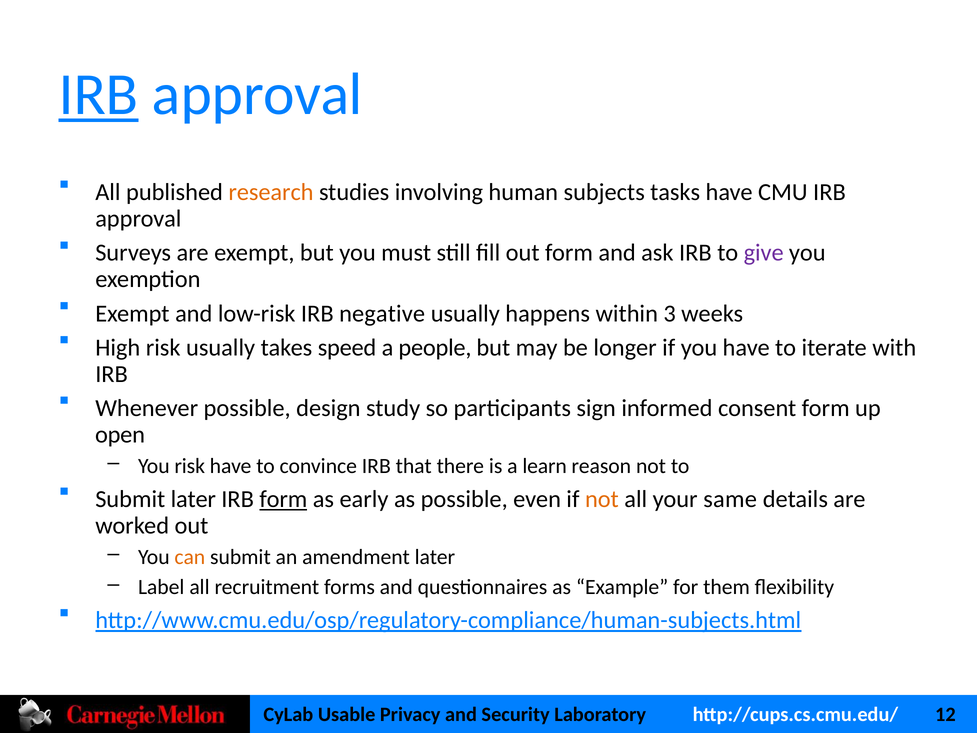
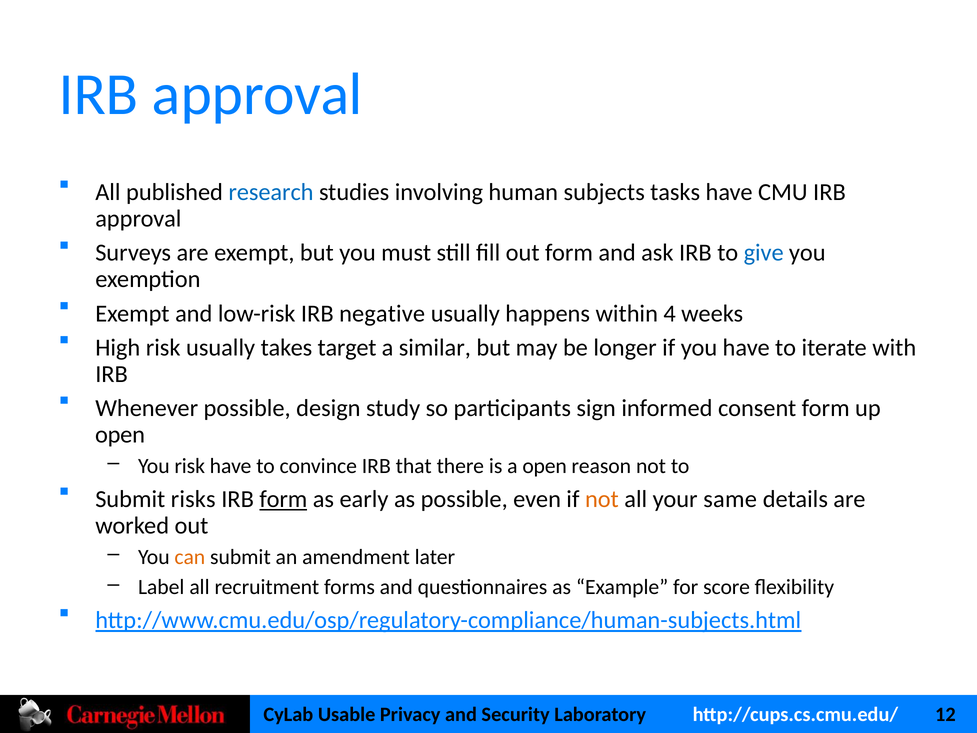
IRB at (98, 95) underline: present -> none
research colour: orange -> blue
give colour: purple -> blue
3: 3 -> 4
speed: speed -> target
people: people -> similar
a learn: learn -> open
Submit later: later -> risks
them: them -> score
